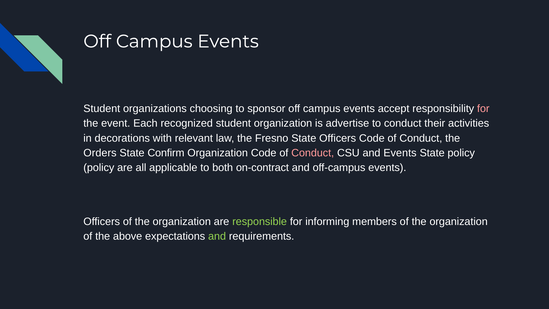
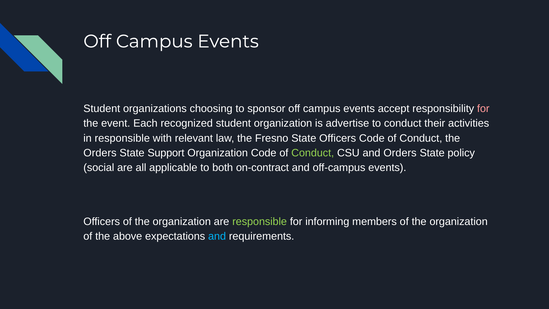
in decorations: decorations -> responsible
Confirm: Confirm -> Support
Conduct at (313, 153) colour: pink -> light green
and Events: Events -> Orders
policy at (99, 168): policy -> social
and at (217, 236) colour: light green -> light blue
